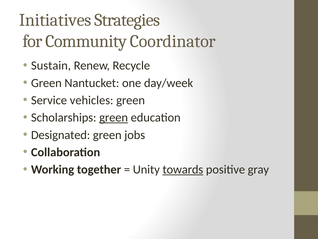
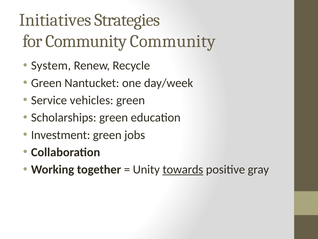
Community Coordinator: Coordinator -> Community
Sustain: Sustain -> System
green at (114, 117) underline: present -> none
Designated: Designated -> Investment
